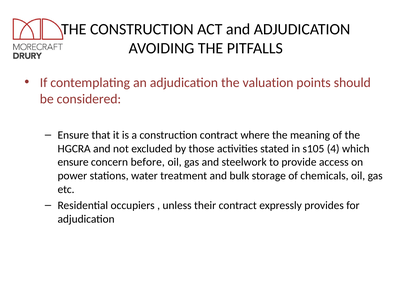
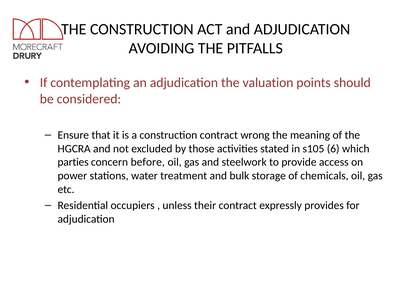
where: where -> wrong
4: 4 -> 6
ensure at (73, 162): ensure -> parties
